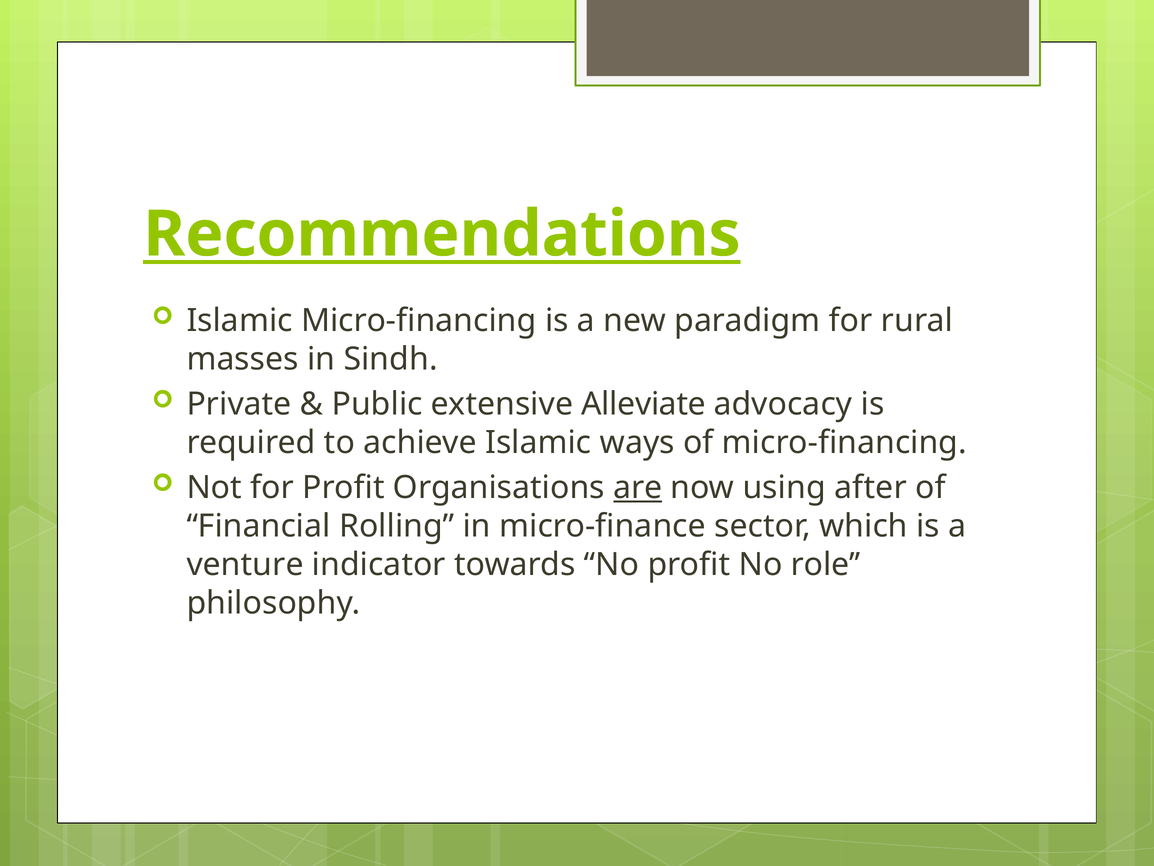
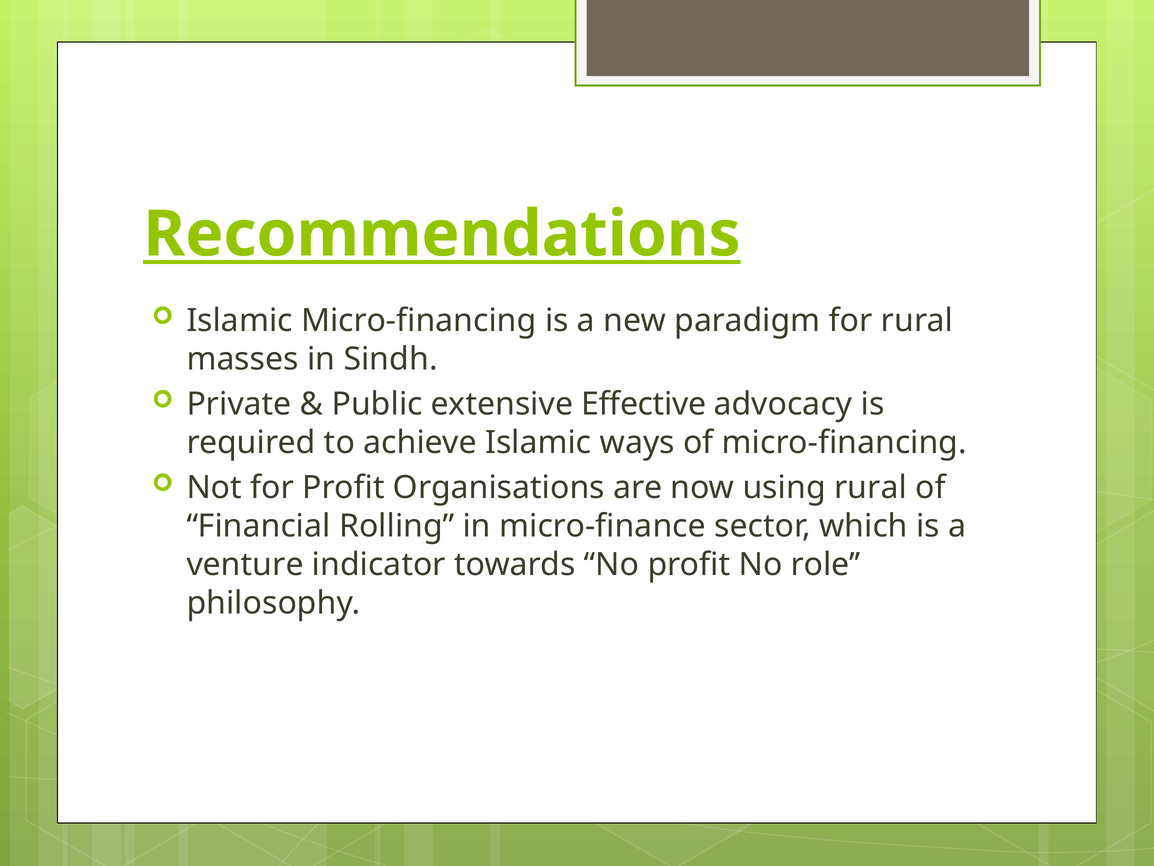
Alleviate: Alleviate -> Effective
are underline: present -> none
using after: after -> rural
